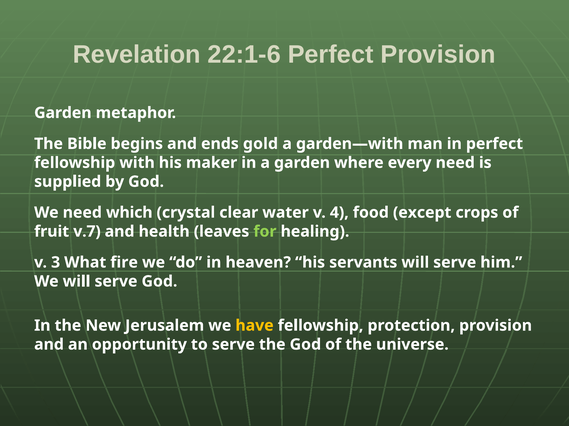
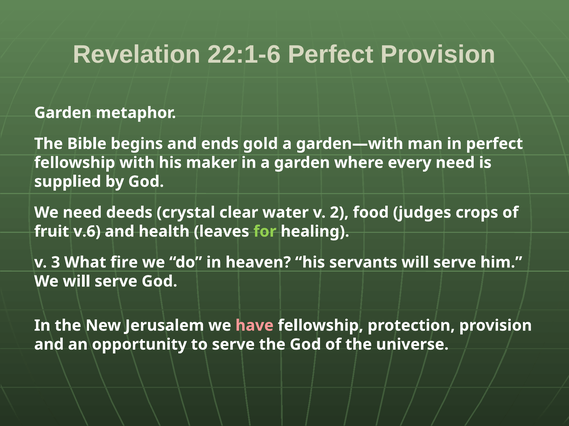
which: which -> deeds
4: 4 -> 2
except: except -> judges
v.7: v.7 -> v.6
have colour: yellow -> pink
